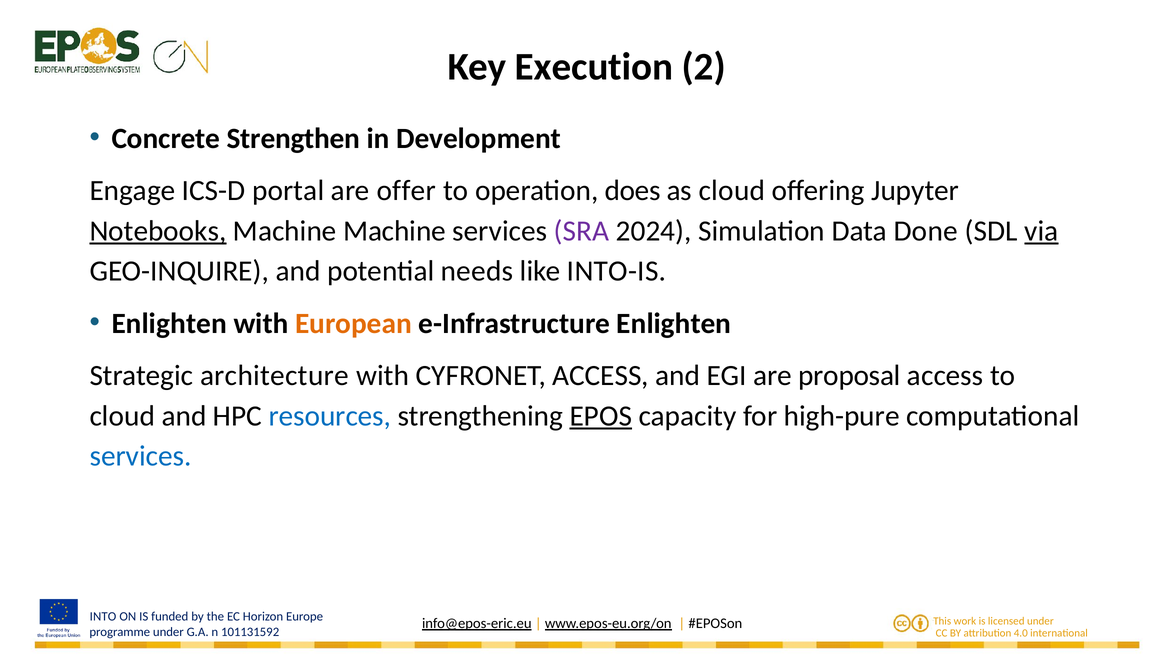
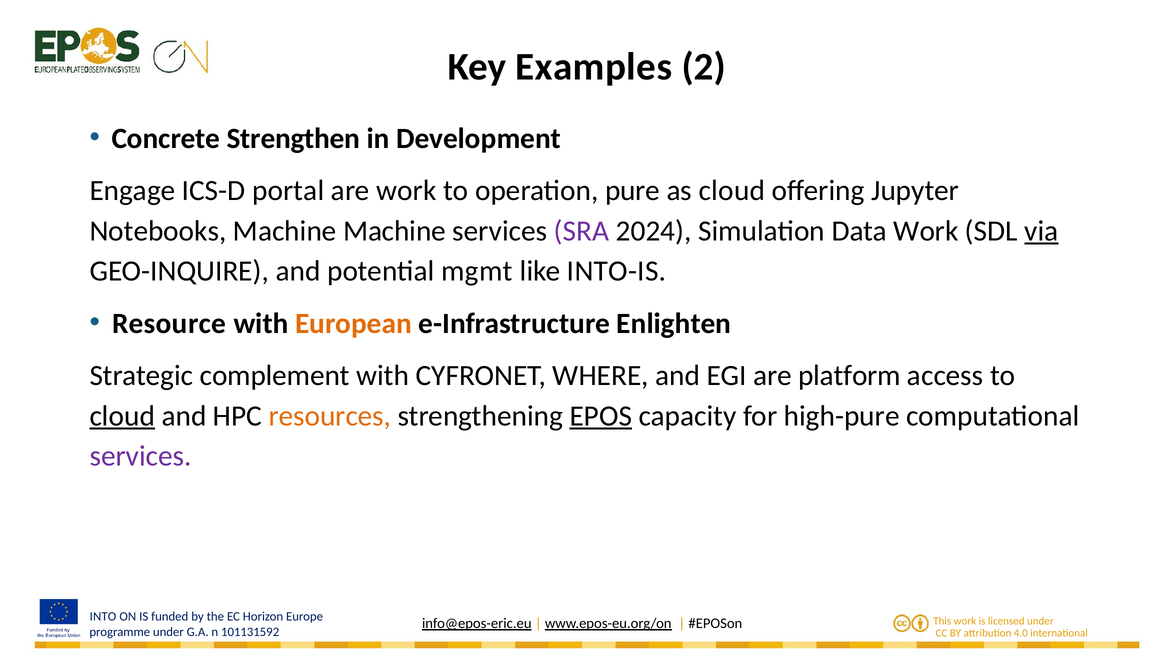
Execution: Execution -> Examples
are offer: offer -> work
does: does -> pure
Notebooks underline: present -> none
Data Done: Done -> Work
needs: needs -> mgmt
Enlighten at (169, 324): Enlighten -> Resource
architecture: architecture -> complement
CYFRONET ACCESS: ACCESS -> WHERE
proposal: proposal -> platform
cloud at (122, 416) underline: none -> present
resources colour: blue -> orange
services at (141, 456) colour: blue -> purple
